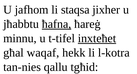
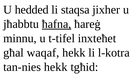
jafhom: jafhom -> hedded
inxteħet underline: present -> none
tan-nies qallu: qallu -> hekk
